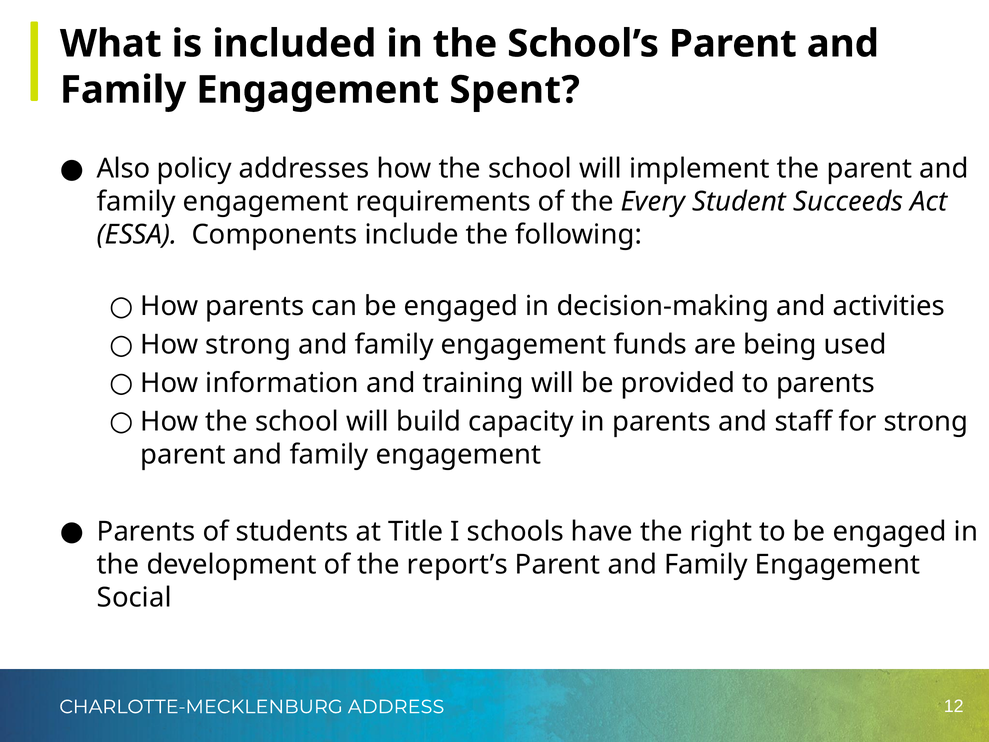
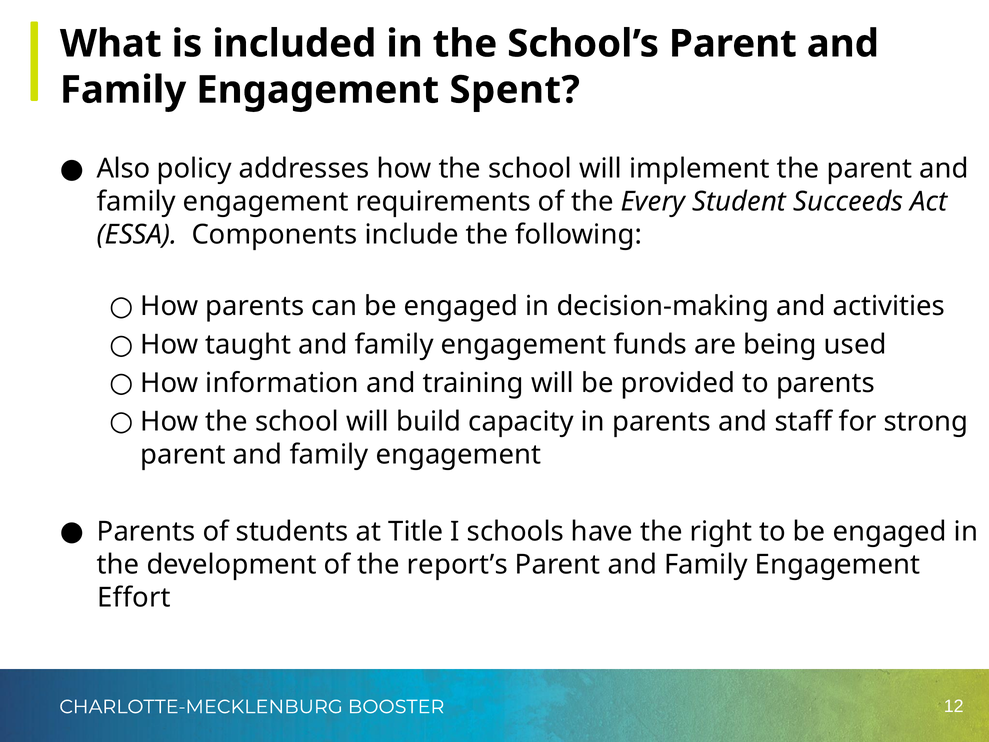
How strong: strong -> taught
Social: Social -> Effort
ADDRESS: ADDRESS -> BOOSTER
